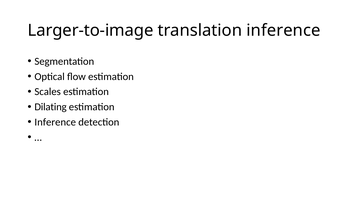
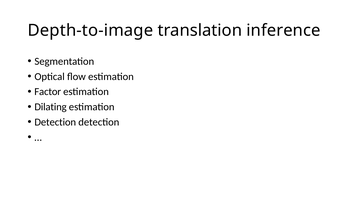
Larger-to-image: Larger-to-image -> Depth-to-image
Scales: Scales -> Factor
Inference at (55, 122): Inference -> Detection
